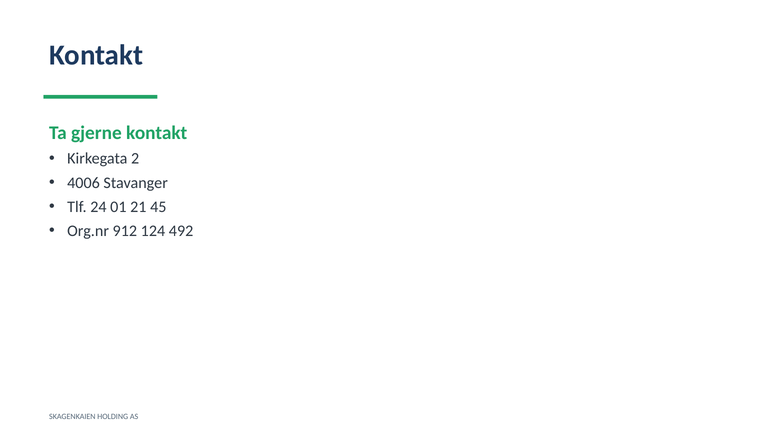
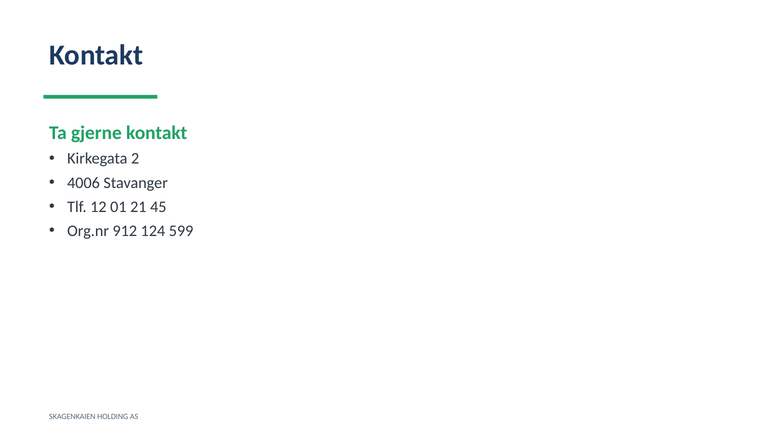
24: 24 -> 12
492: 492 -> 599
